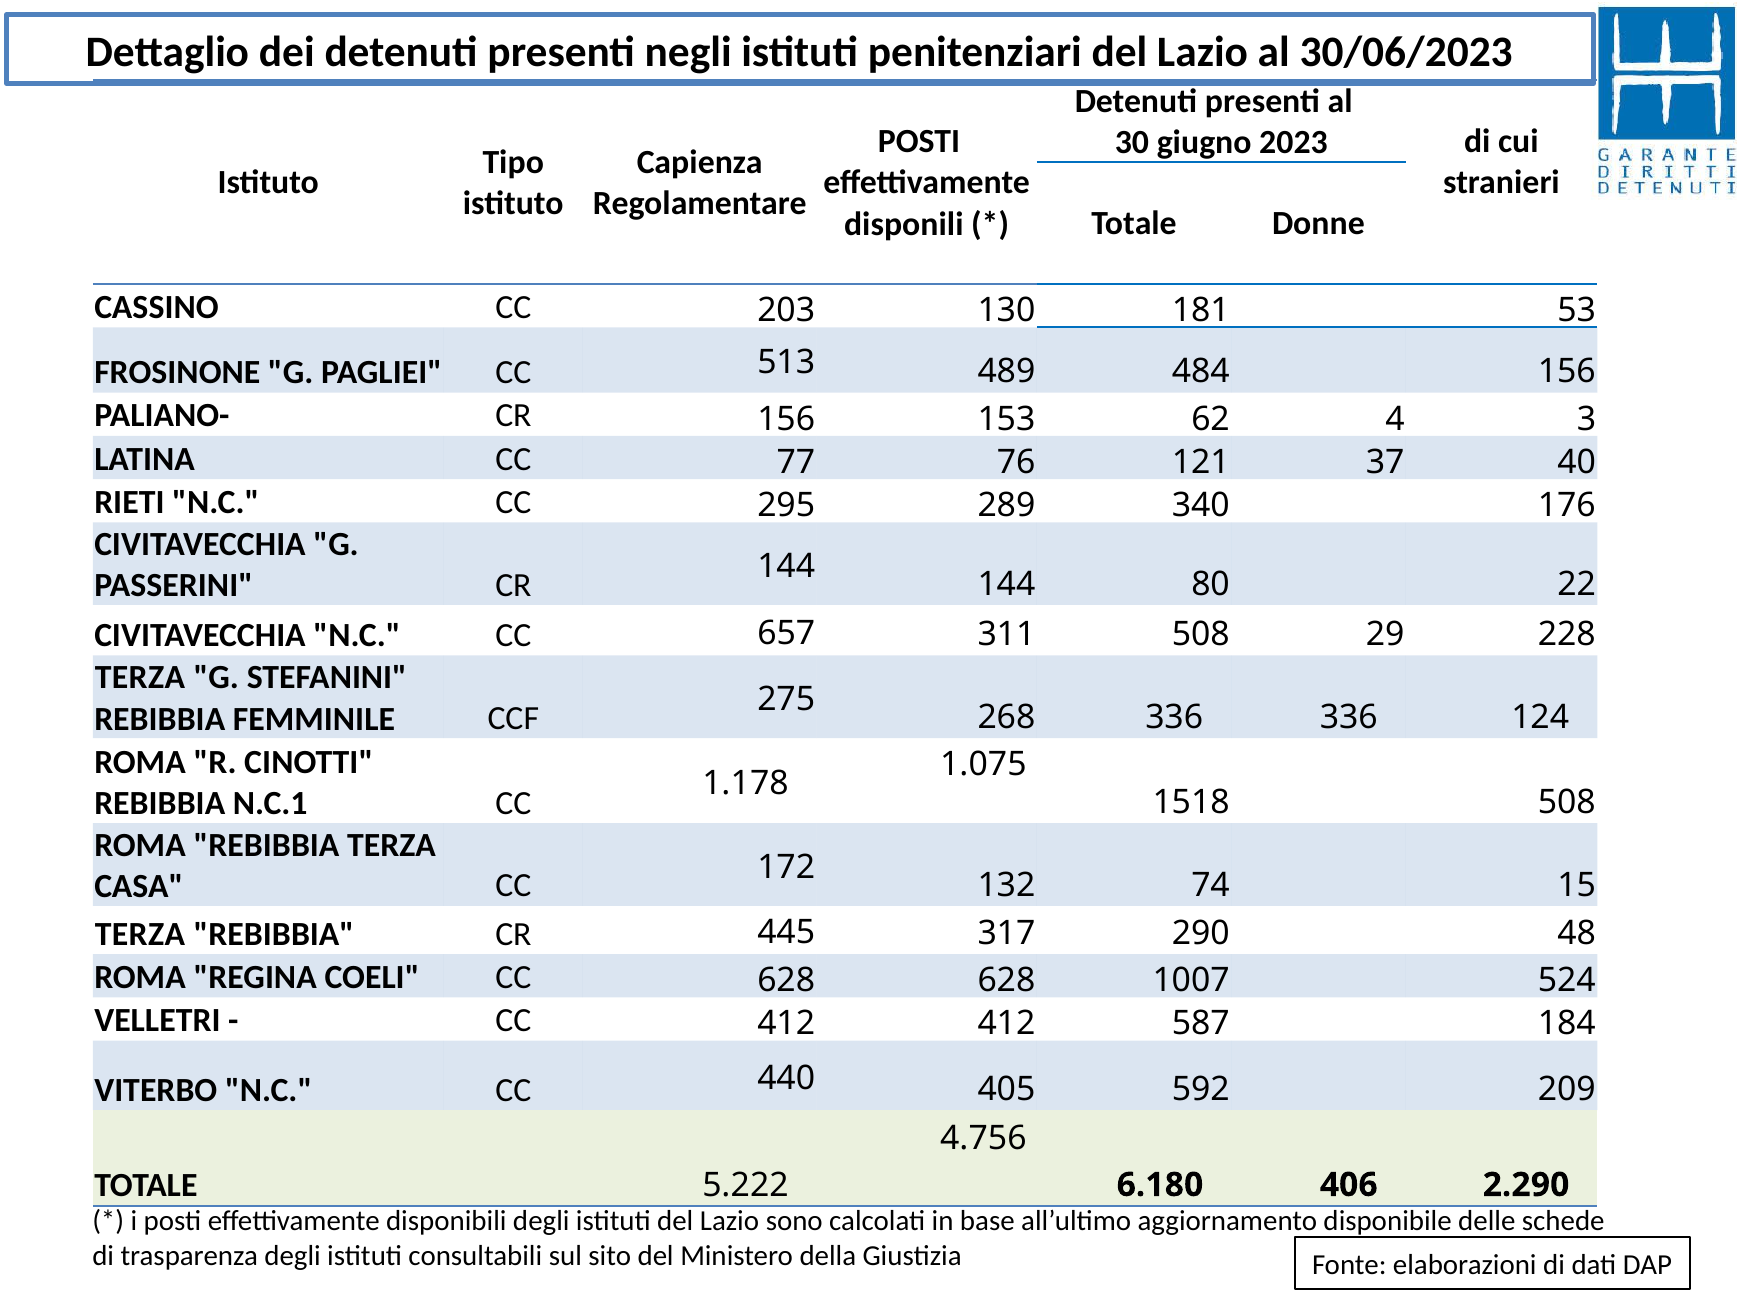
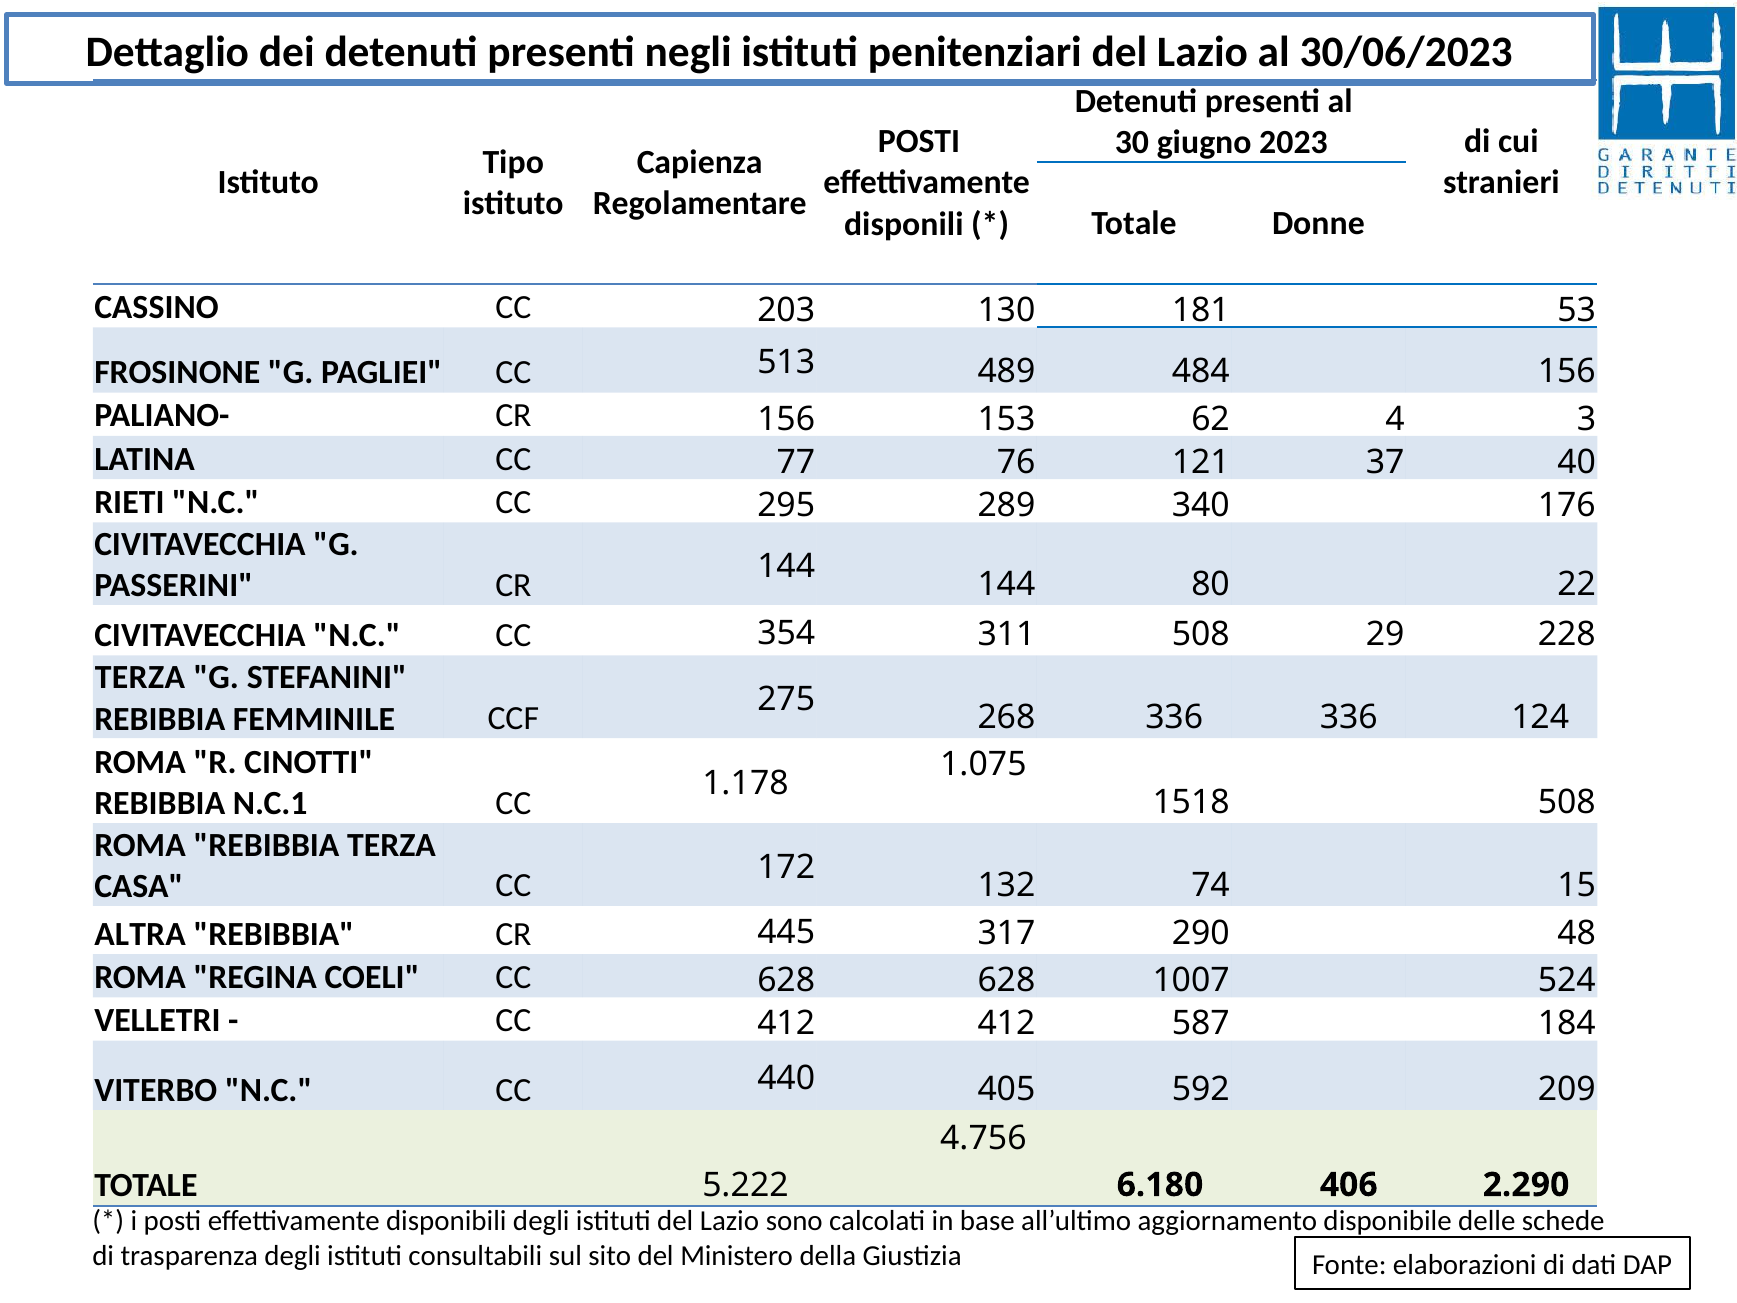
657: 657 -> 354
TERZA at (140, 934): TERZA -> ALTRA
